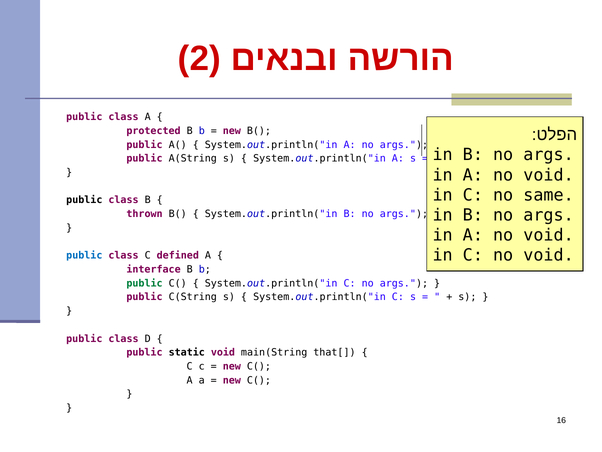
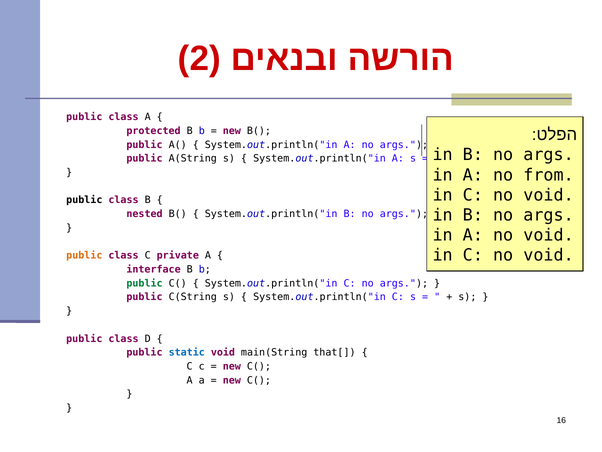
void at (549, 175): void -> from
same at (549, 195): same -> void
thrown: thrown -> nested
public at (84, 255) colour: blue -> orange
defined: defined -> private
static colour: black -> blue
